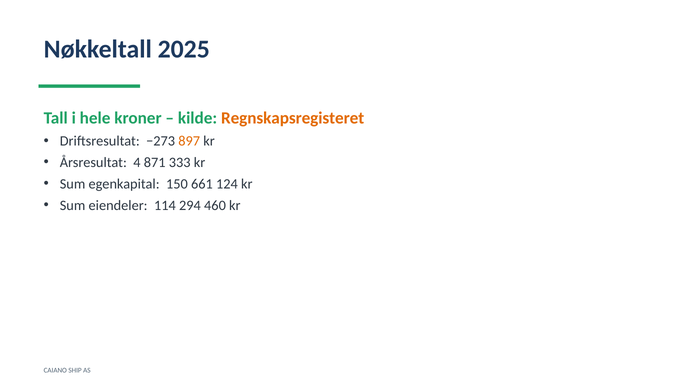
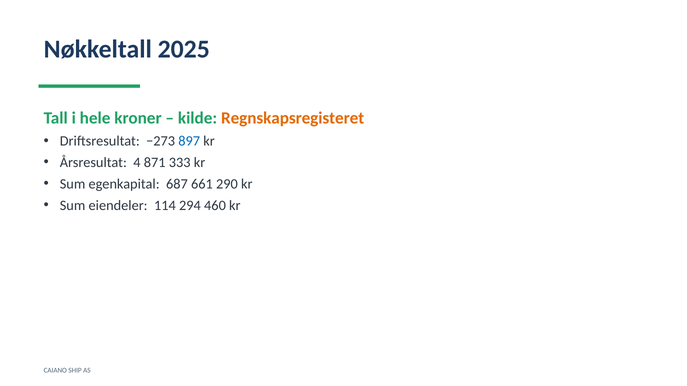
897 colour: orange -> blue
150: 150 -> 687
124: 124 -> 290
